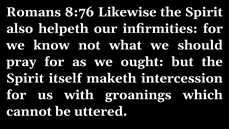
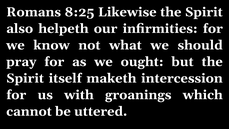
8:76: 8:76 -> 8:25
